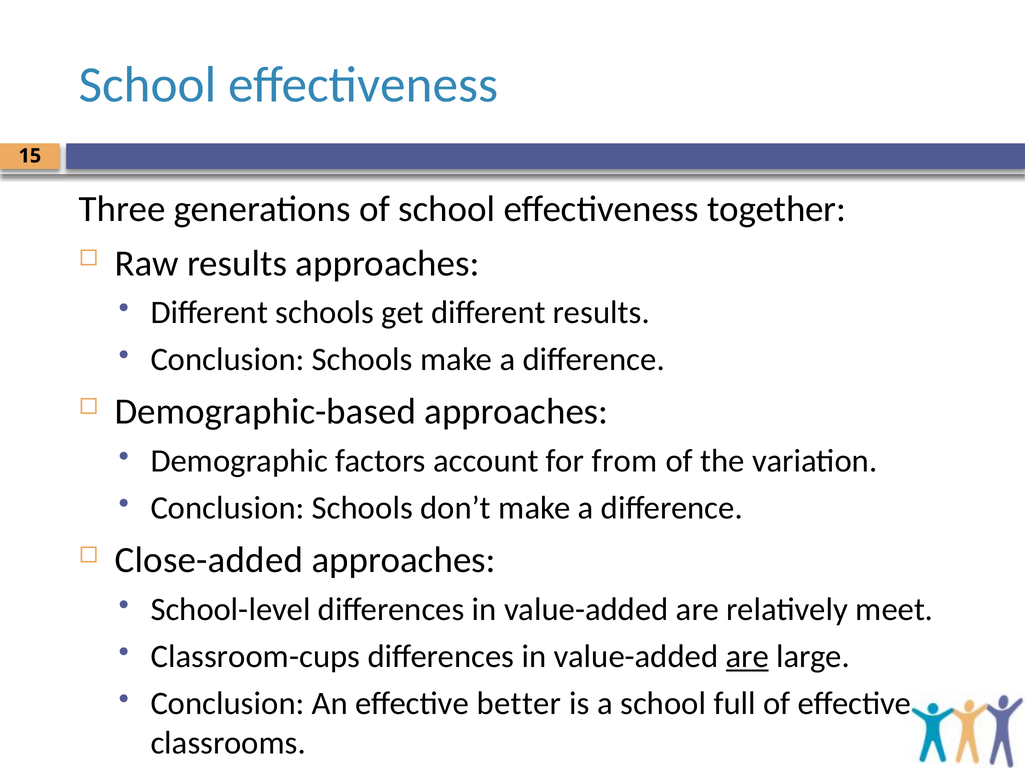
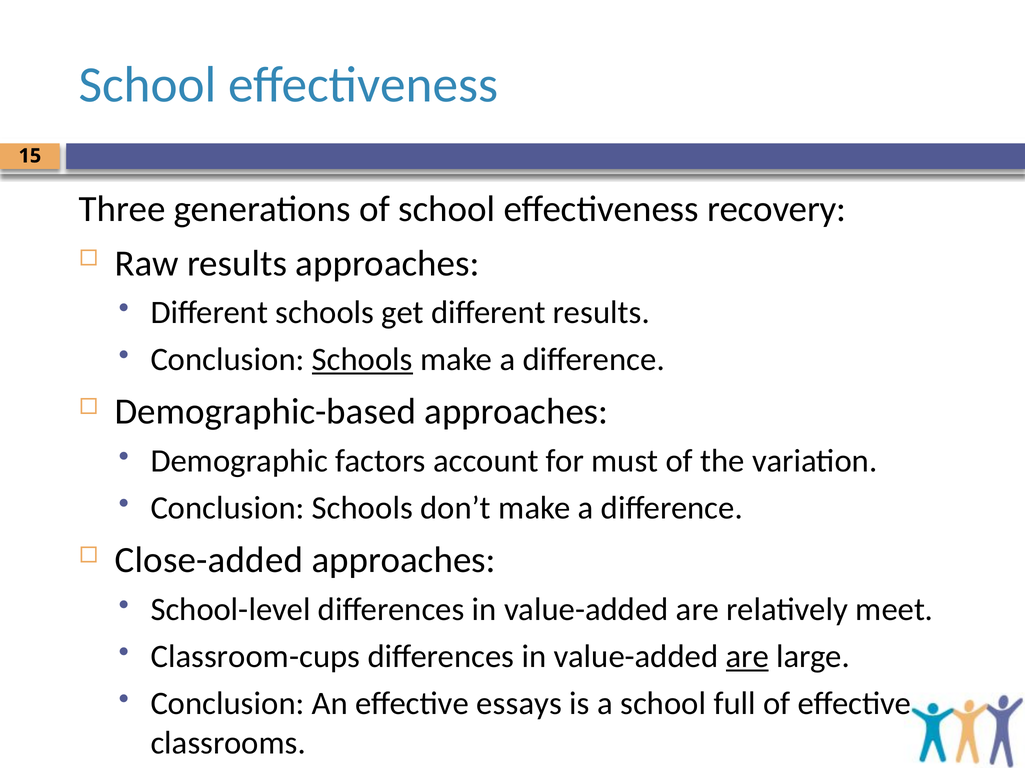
together: together -> recovery
Schools at (362, 360) underline: none -> present
from: from -> must
better: better -> essays
